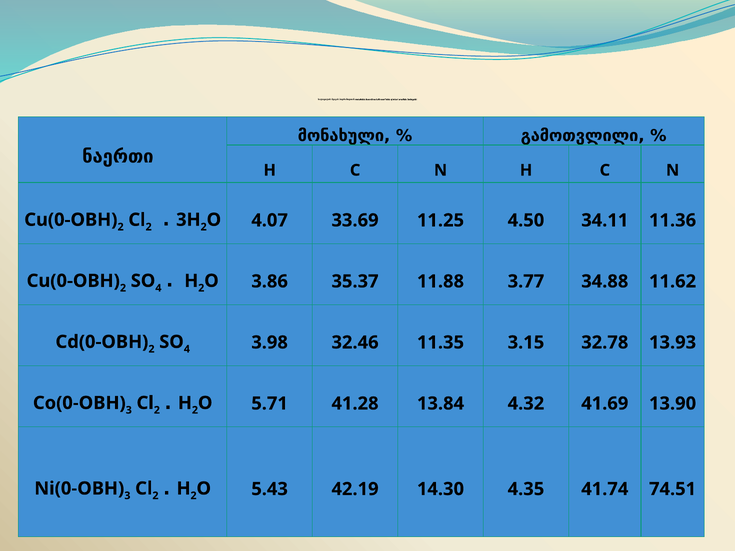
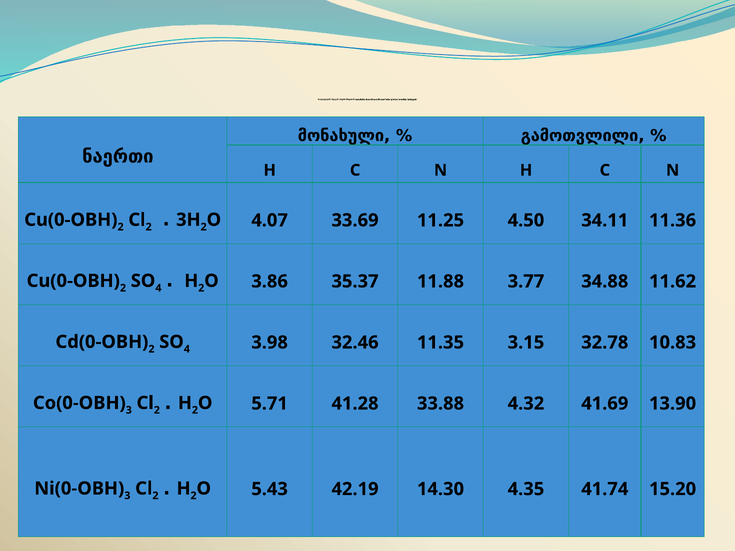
13.93: 13.93 -> 10.83
13.84: 13.84 -> 33.88
74.51: 74.51 -> 15.20
